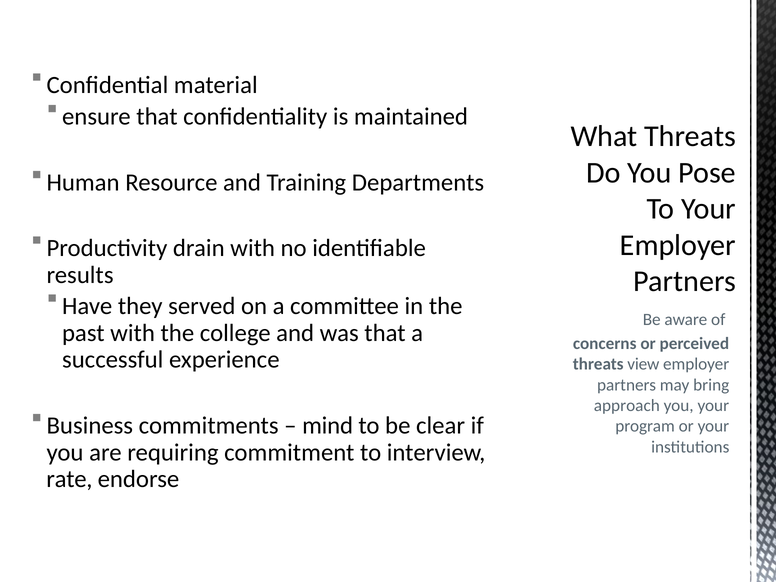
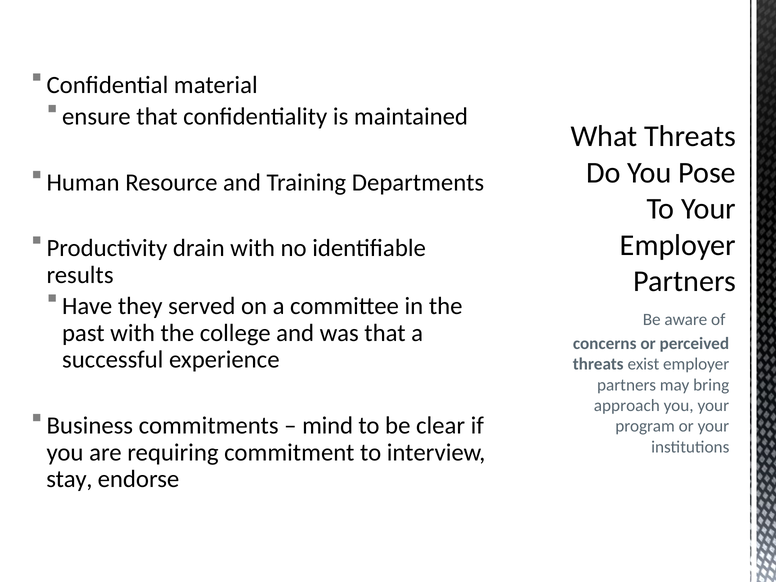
view: view -> exist
rate: rate -> stay
